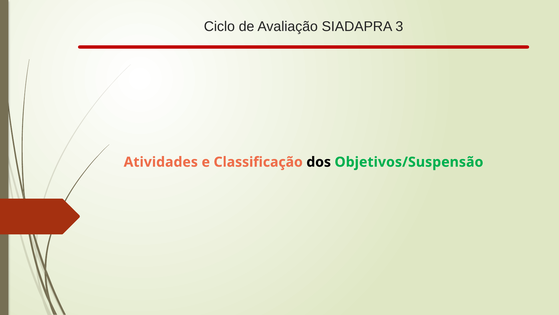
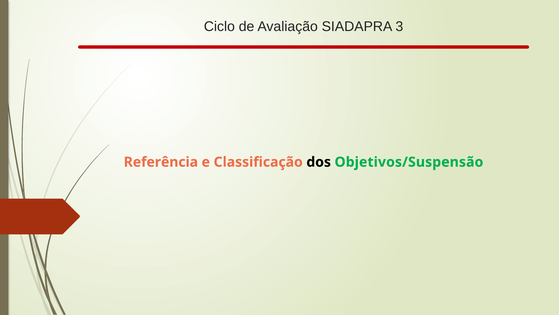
Atividades: Atividades -> Referência
